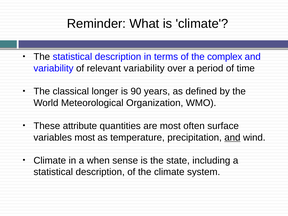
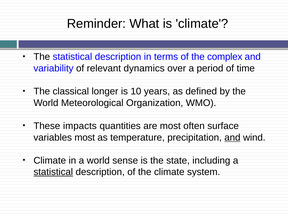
relevant variability: variability -> dynamics
90: 90 -> 10
attribute: attribute -> impacts
a when: when -> world
statistical at (53, 172) underline: none -> present
